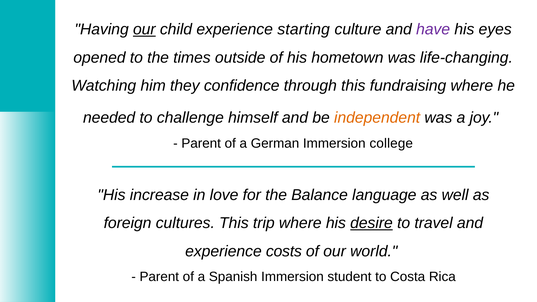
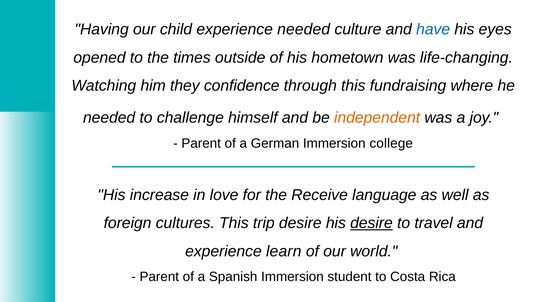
our at (144, 29) underline: present -> none
experience starting: starting -> needed
have colour: purple -> blue
Balance: Balance -> Receive
trip where: where -> desire
costs: costs -> learn
